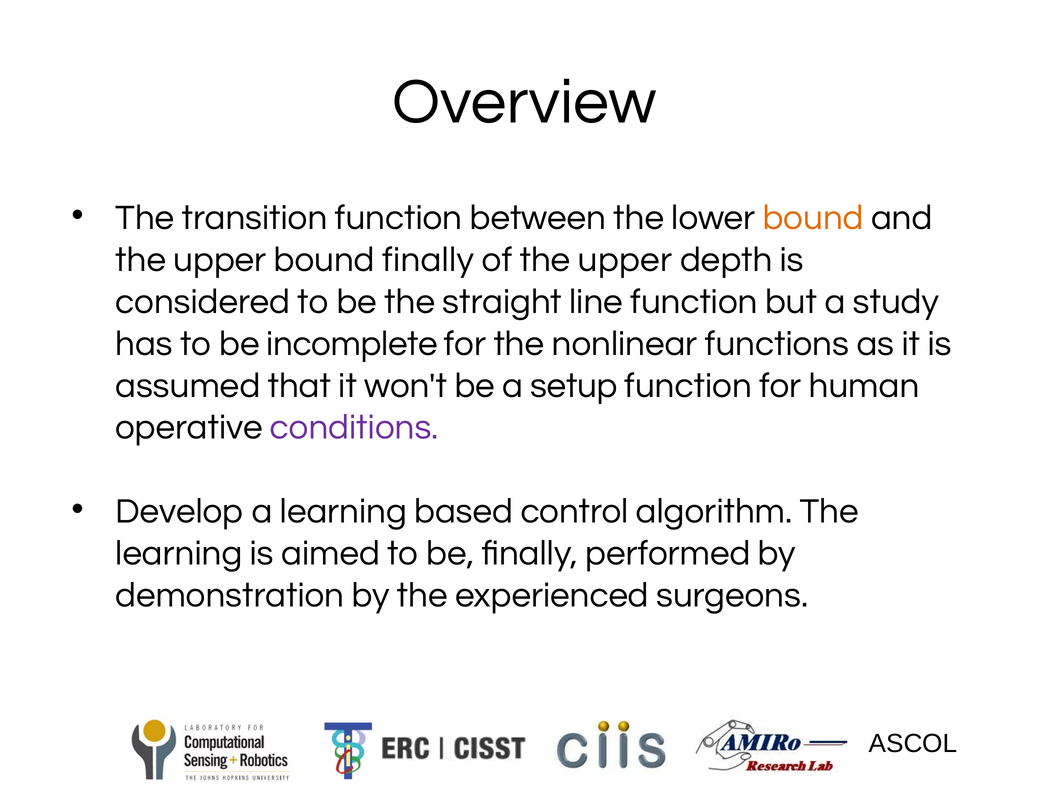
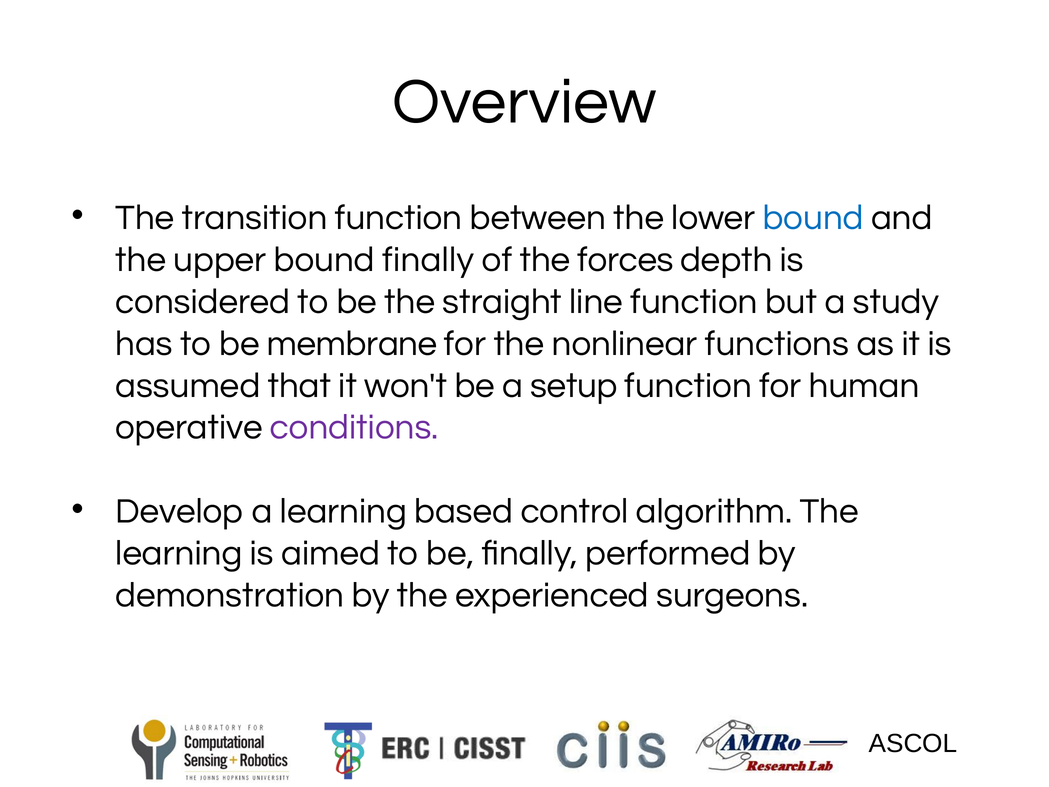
bound at (813, 218) colour: orange -> blue
of the upper: upper -> forces
incomplete: incomplete -> membrane
